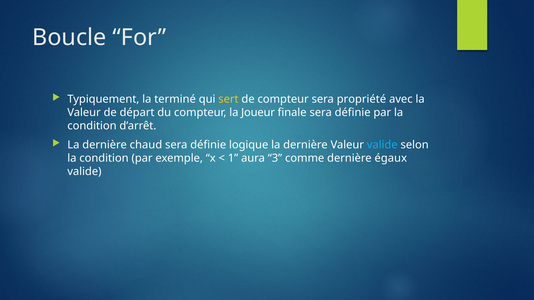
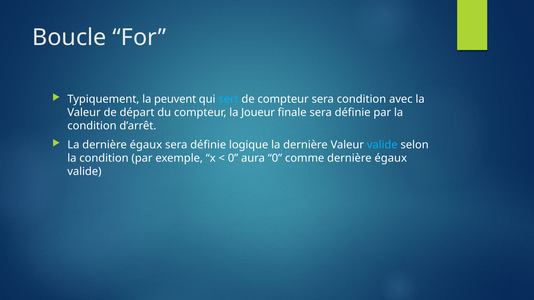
terminé: terminé -> peuvent
sert colour: yellow -> light blue
sera propriété: propriété -> condition
La dernière chaud: chaud -> égaux
1 at (233, 158): 1 -> 0
aura 3: 3 -> 0
